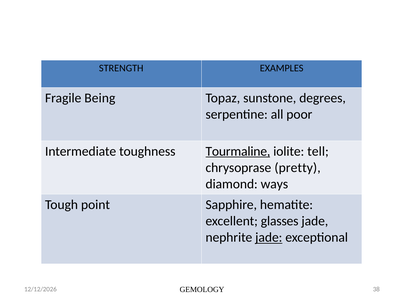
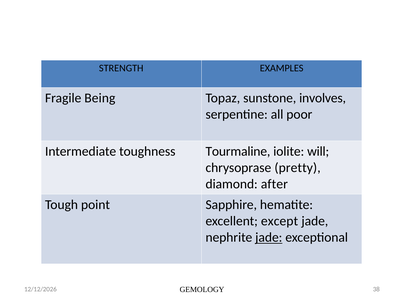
degrees: degrees -> involves
Tourmaline underline: present -> none
tell: tell -> will
ways: ways -> after
glasses: glasses -> except
